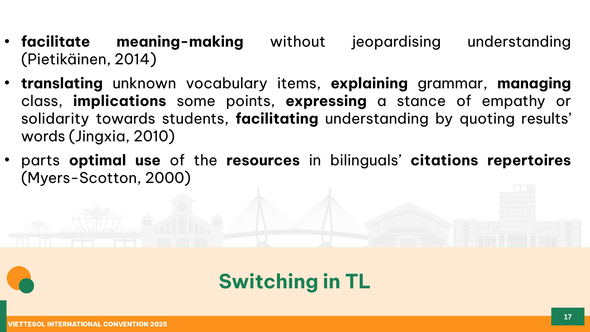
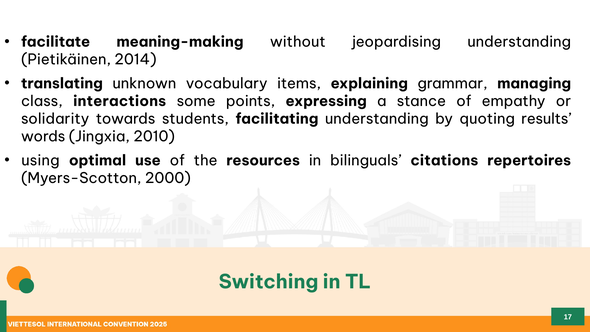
implications: implications -> interactions
parts: parts -> using
